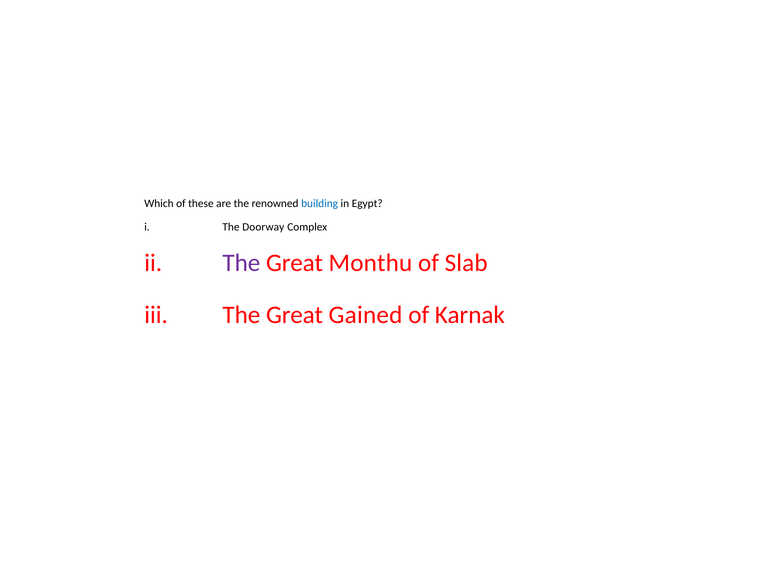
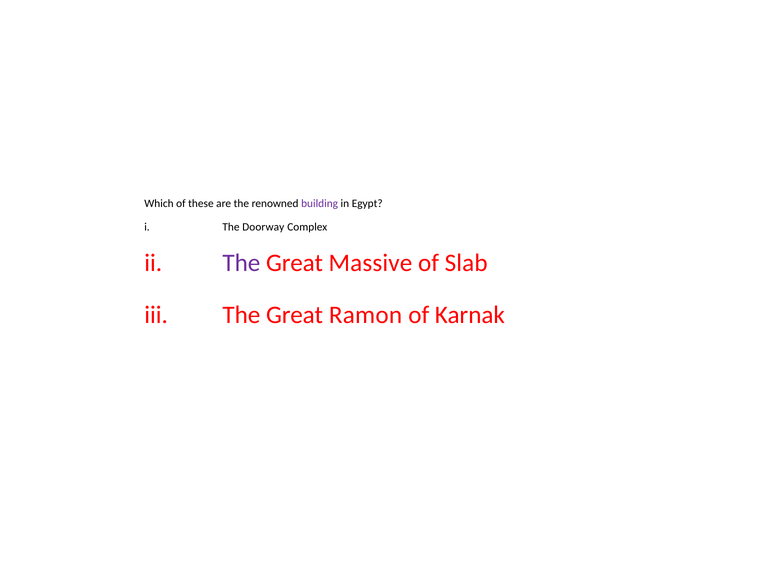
building colour: blue -> purple
Monthu: Monthu -> Massive
Gained: Gained -> Ramon
